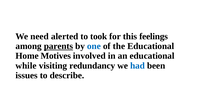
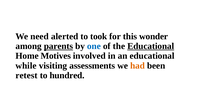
feelings: feelings -> wonder
Educational at (151, 46) underline: none -> present
redundancy: redundancy -> assessments
had colour: blue -> orange
issues: issues -> retest
describe: describe -> hundred
